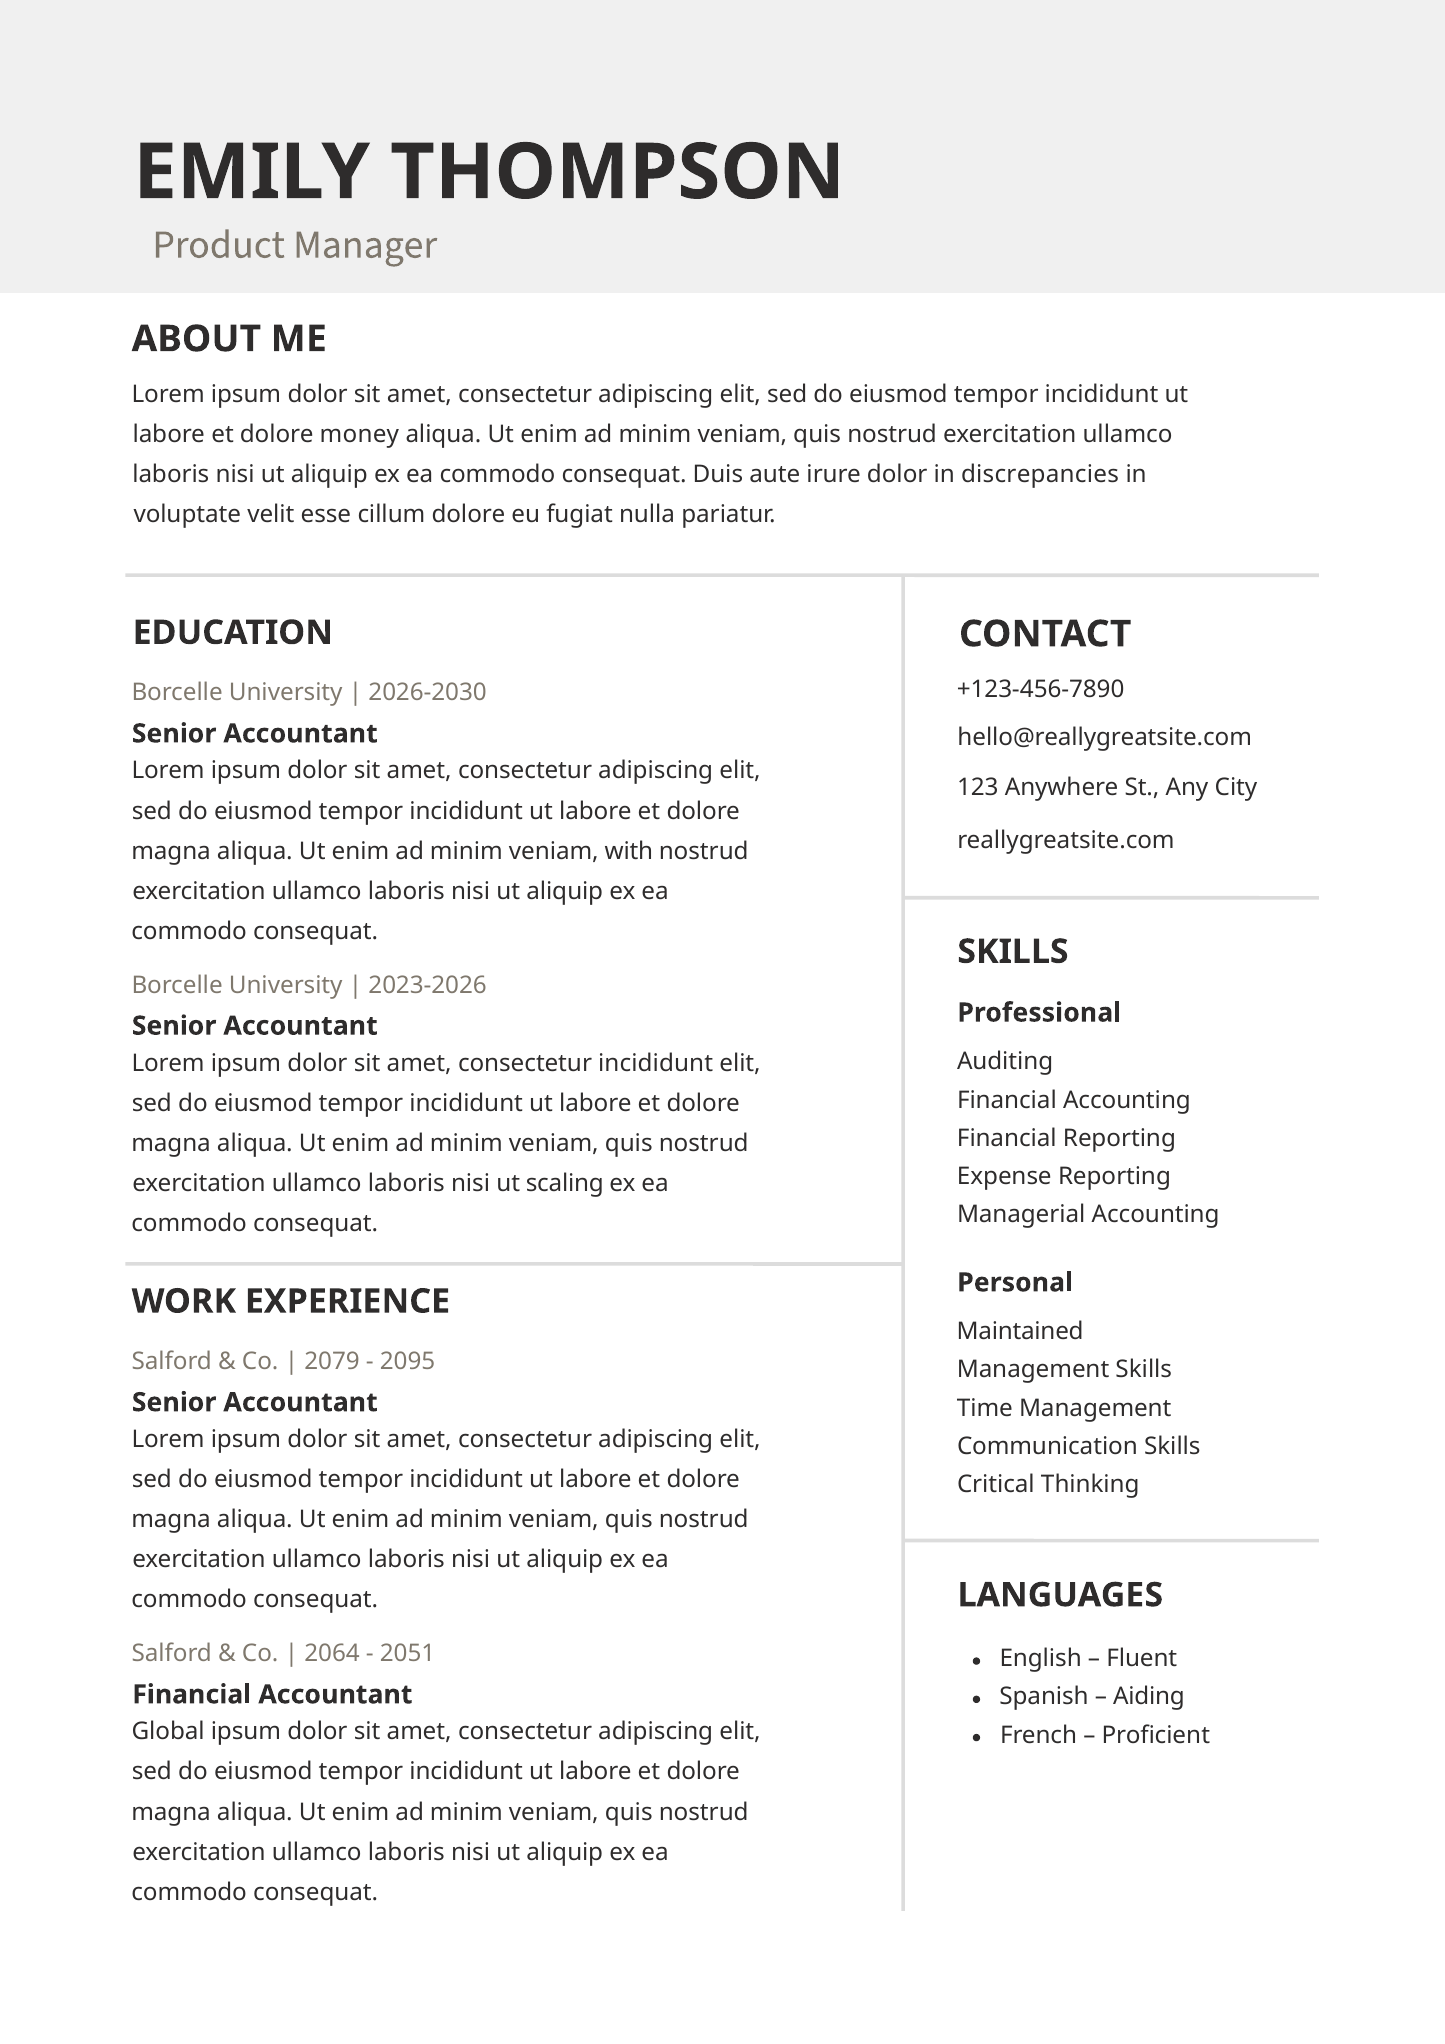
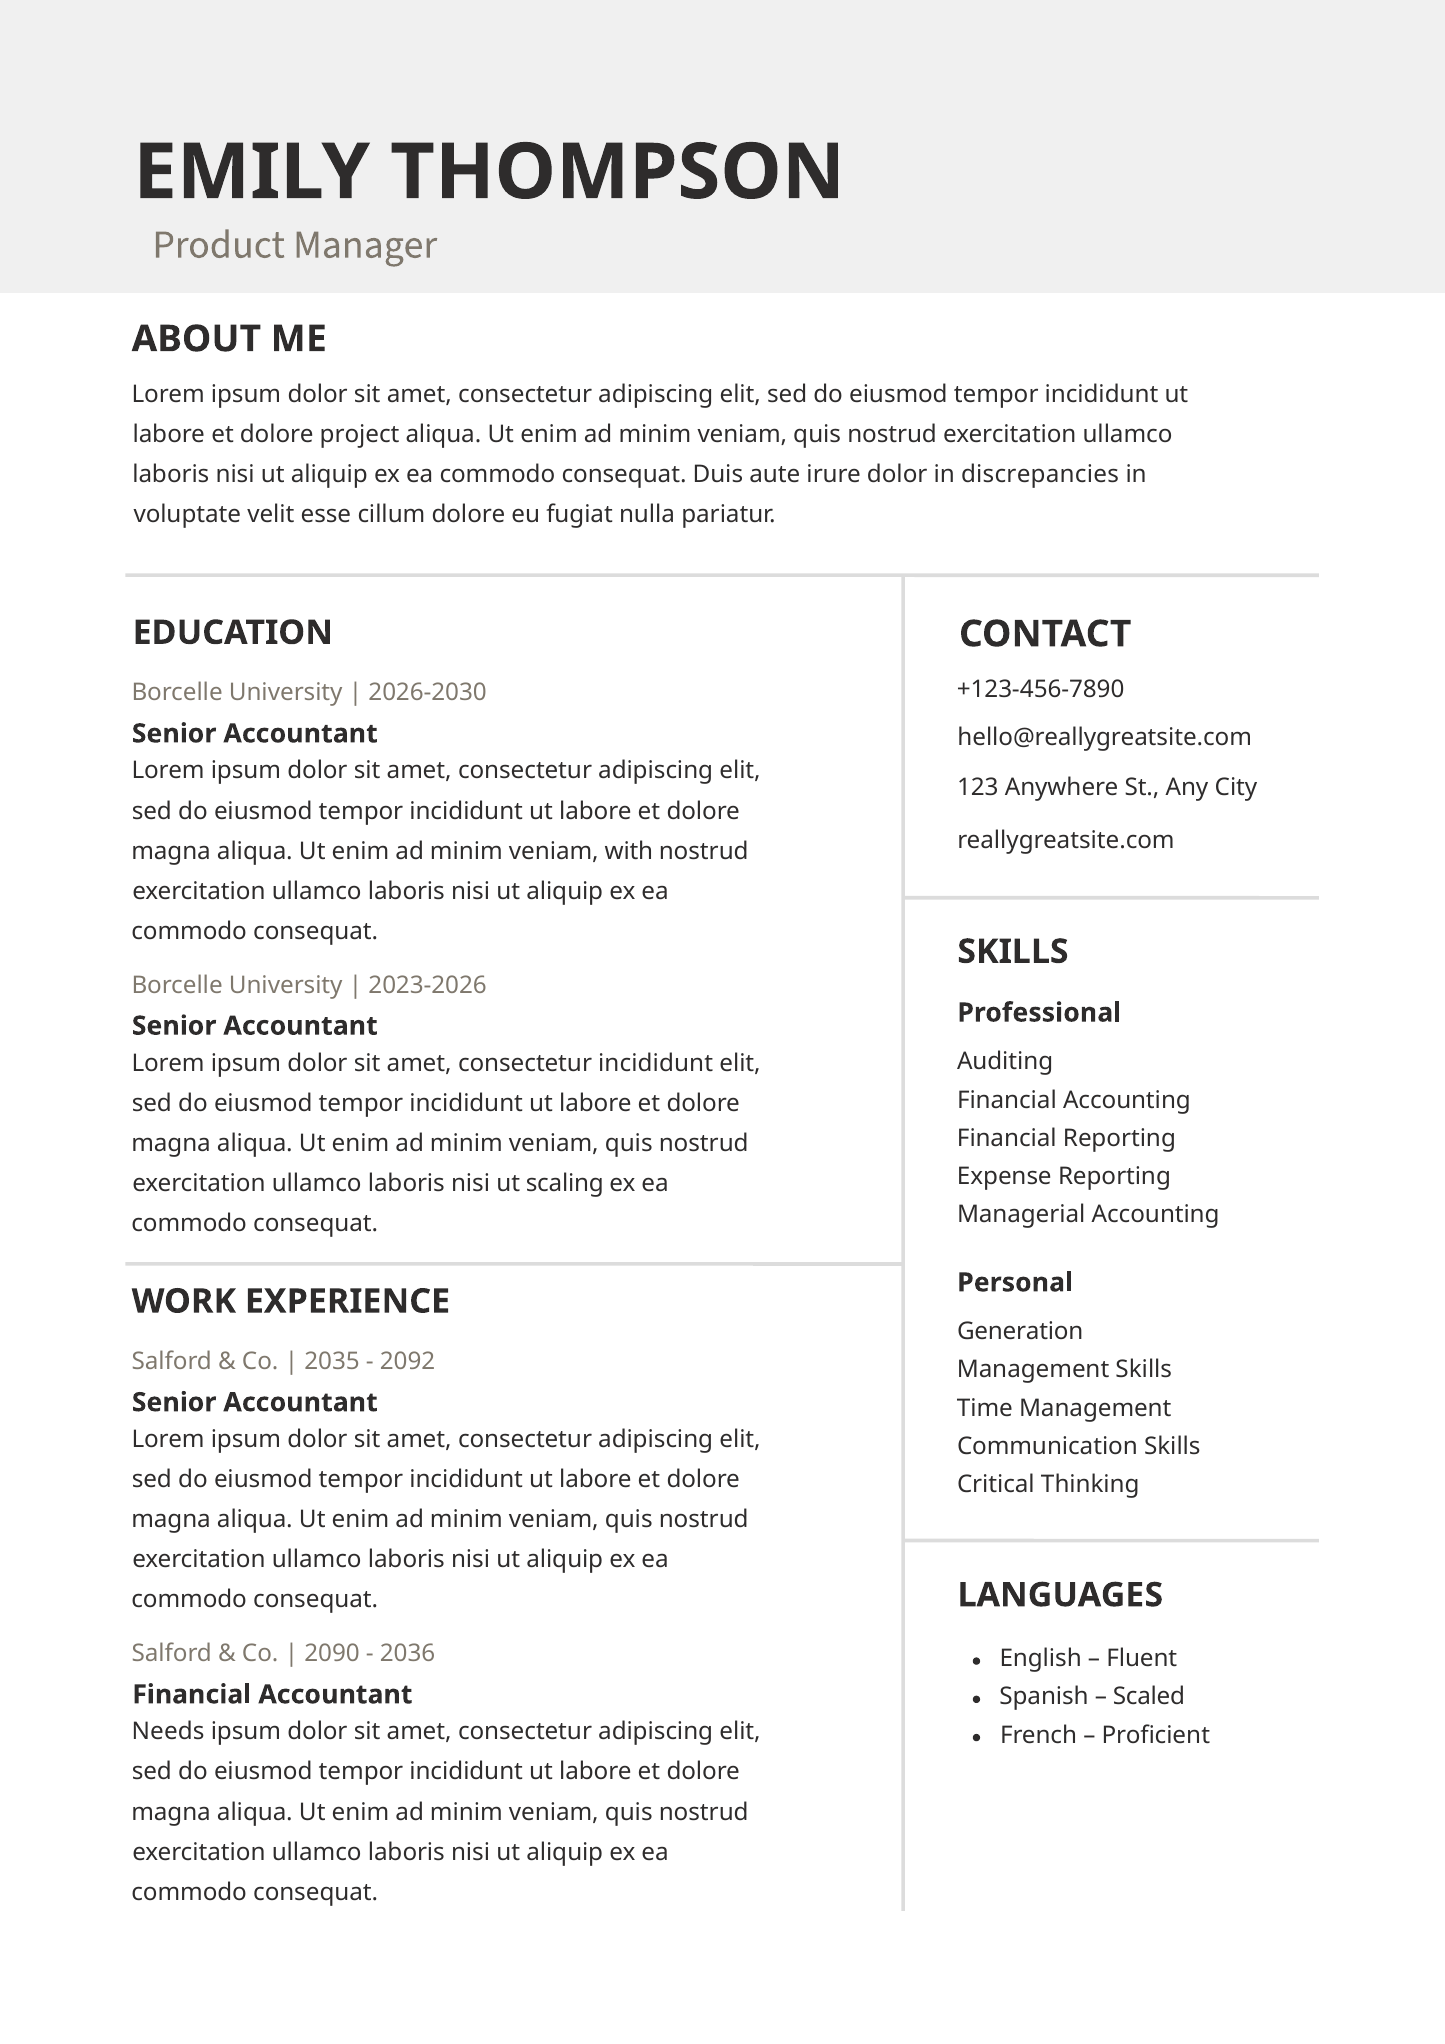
money: money -> project
Maintained: Maintained -> Generation
2079: 2079 -> 2035
2095: 2095 -> 2092
2064: 2064 -> 2090
2051: 2051 -> 2036
Aiding: Aiding -> Scaled
Global: Global -> Needs
